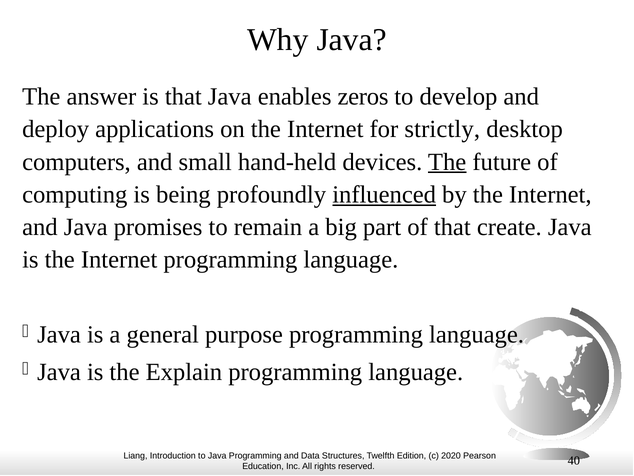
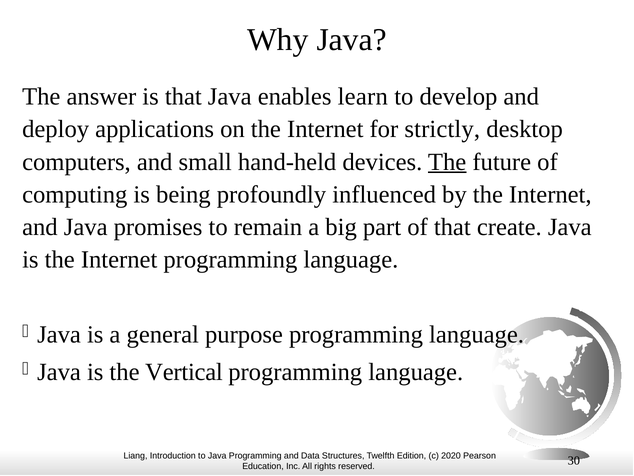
zeros: zeros -> learn
influenced underline: present -> none
Explain: Explain -> Vertical
40: 40 -> 30
